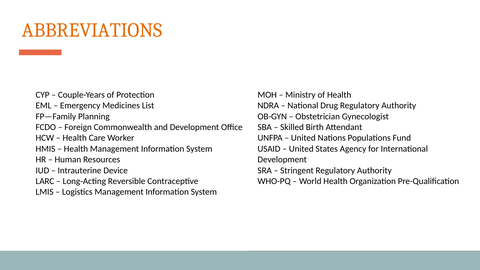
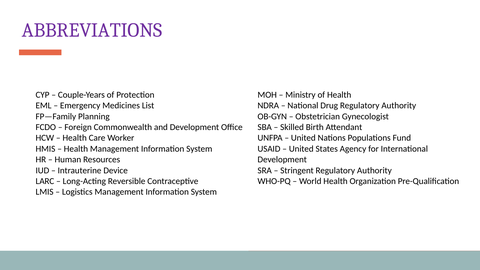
ABBREVIATIONS colour: orange -> purple
